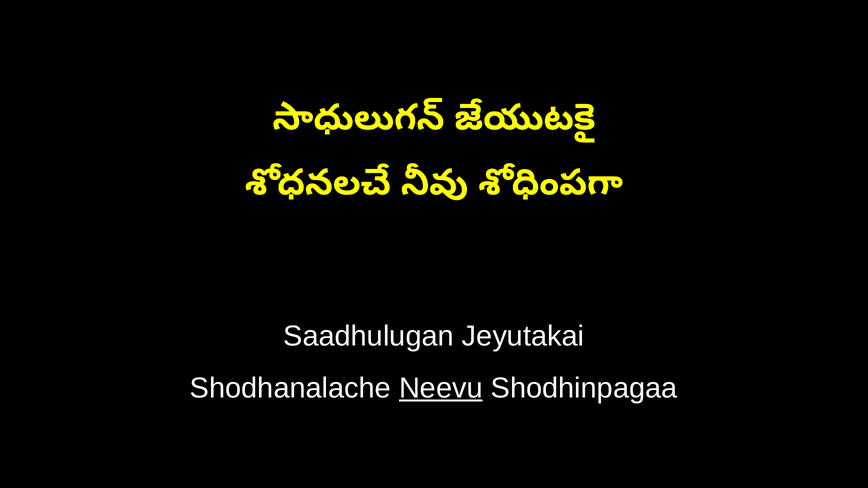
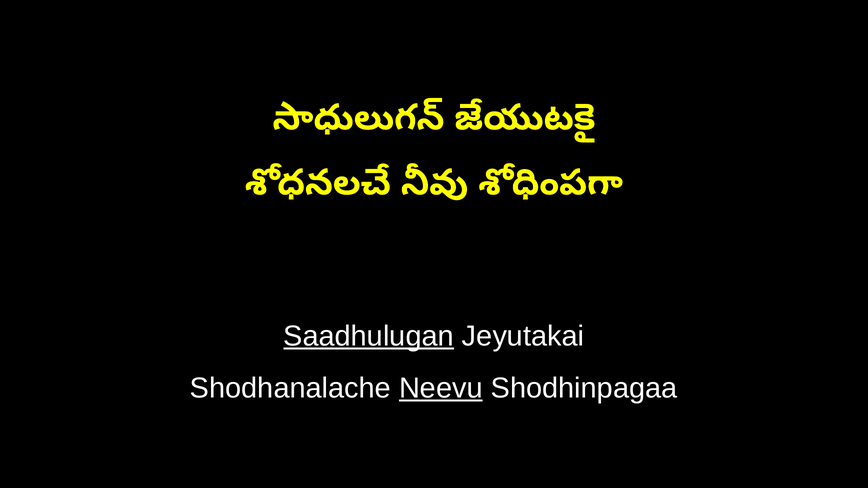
Saadhulugan underline: none -> present
